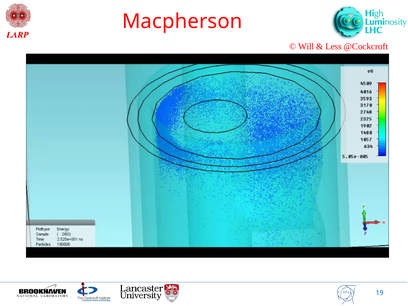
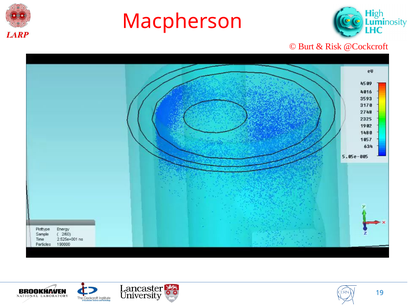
Will: Will -> Burt
Less: Less -> Risk
